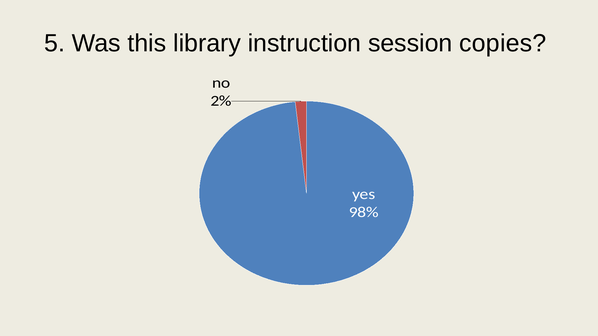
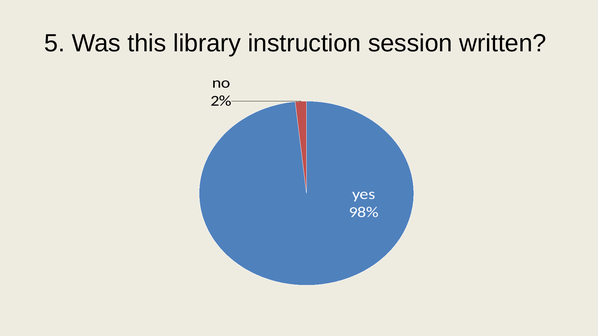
copies: copies -> written
